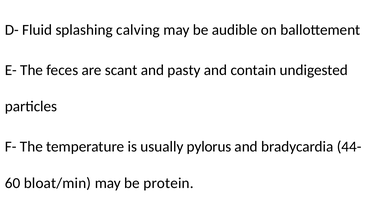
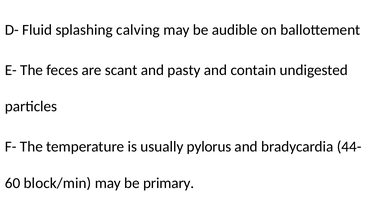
bloat/min: bloat/min -> block/min
protein: protein -> primary
